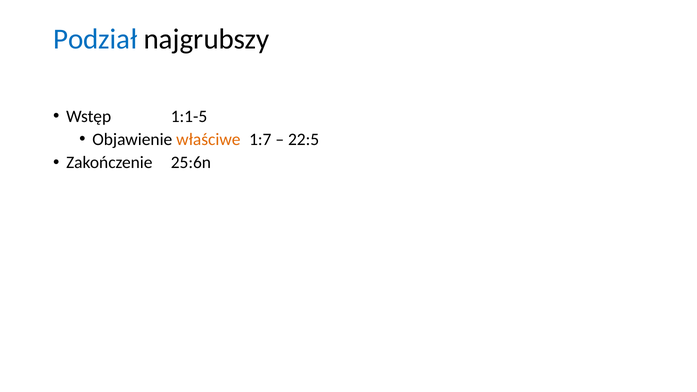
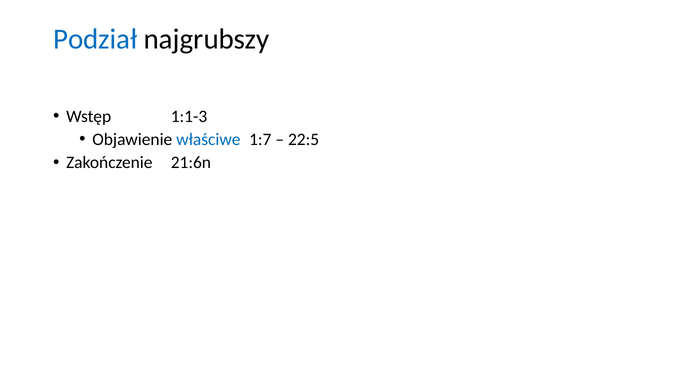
1:1-5: 1:1-5 -> 1:1-3
właściwe colour: orange -> blue
25:6n: 25:6n -> 21:6n
